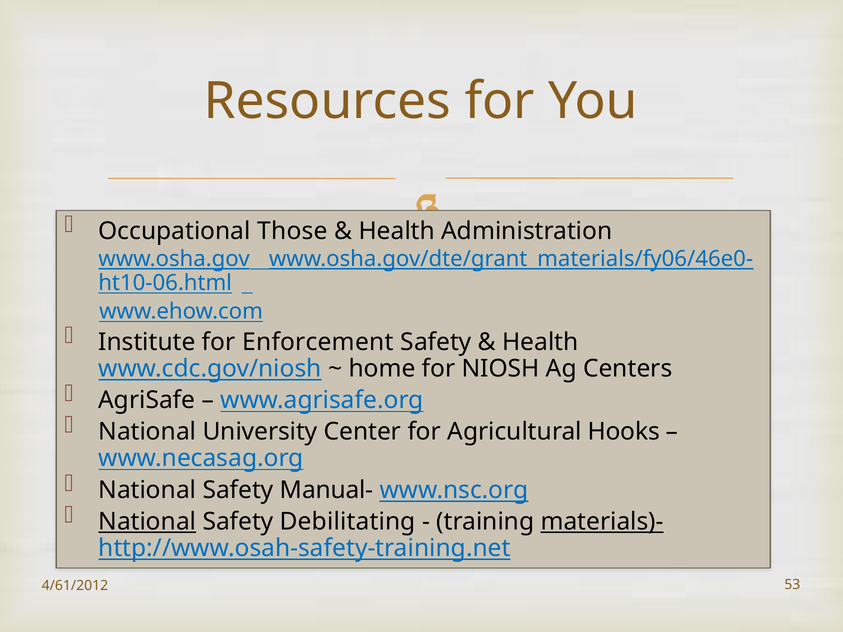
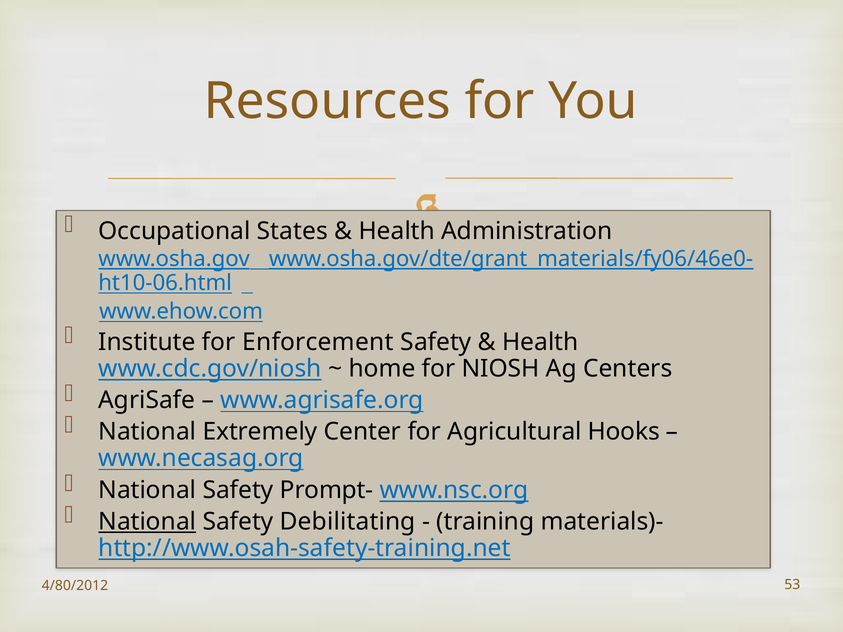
Those: Those -> States
University: University -> Extremely
Manual-: Manual- -> Prompt-
materials)- underline: present -> none
4/61/2012: 4/61/2012 -> 4/80/2012
